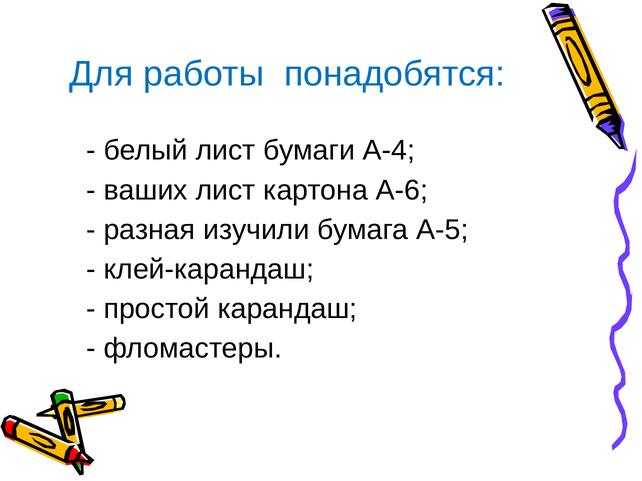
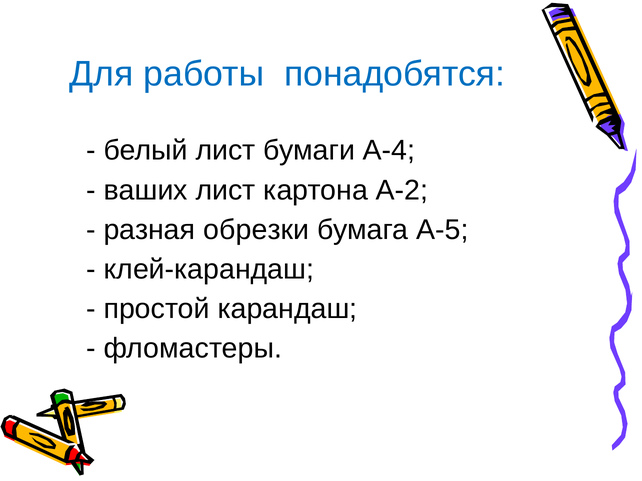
А-6: А-6 -> А-2
изучили: изучили -> обрезки
